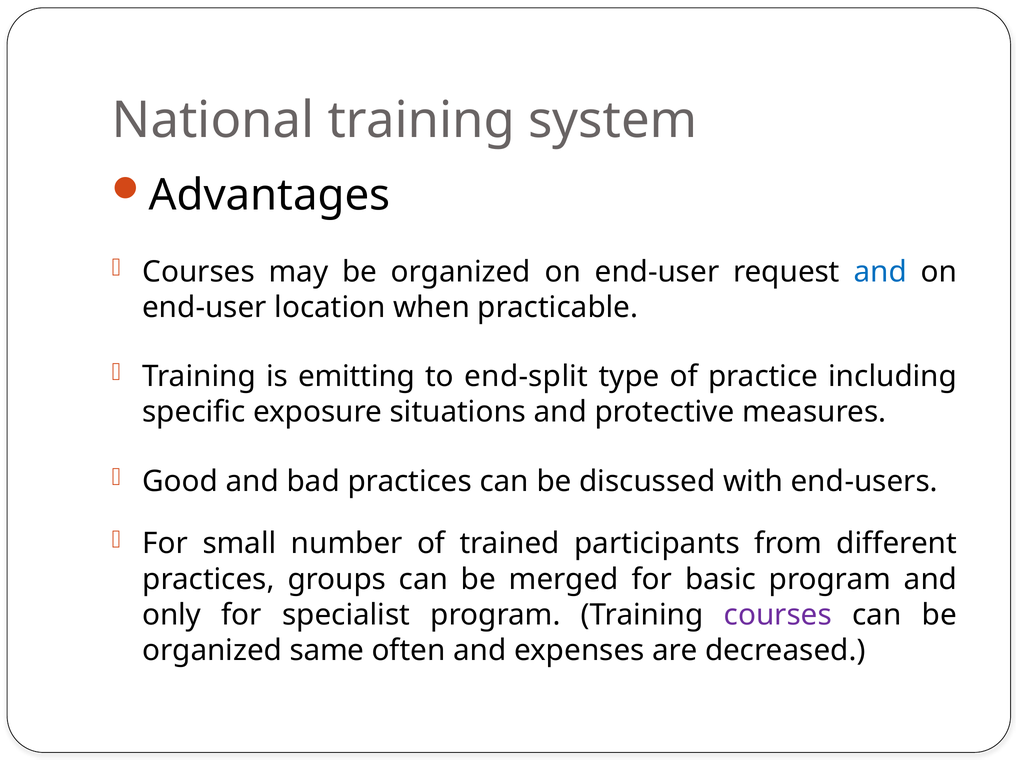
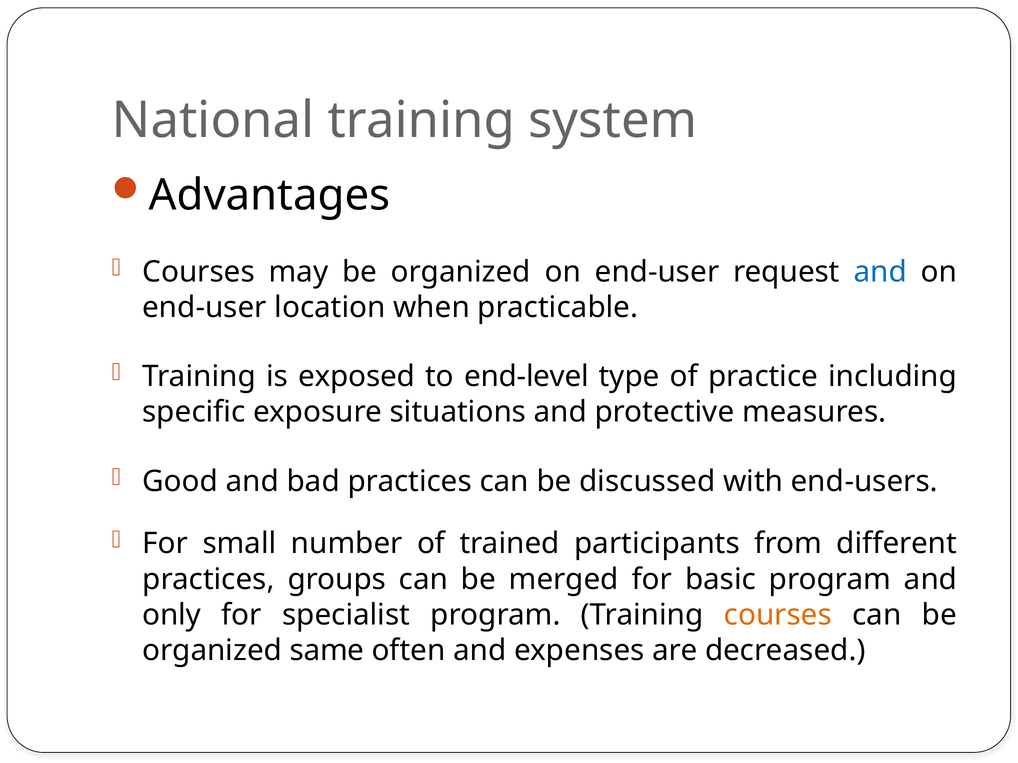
emitting: emitting -> exposed
end-split: end-split -> end-level
courses at (778, 615) colour: purple -> orange
